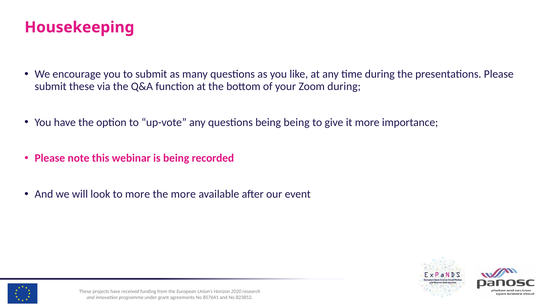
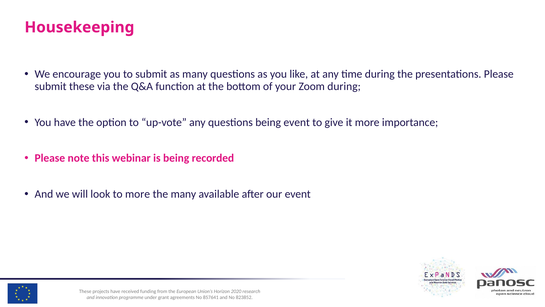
being being: being -> event
the more: more -> many
